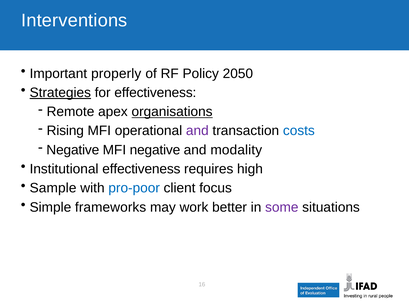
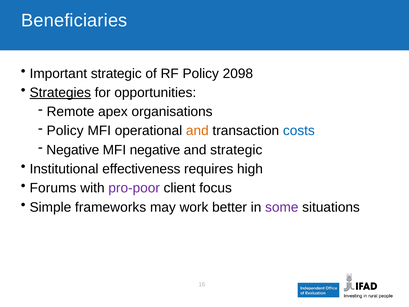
Interventions: Interventions -> Beneficiaries
Important properly: properly -> strategic
2050: 2050 -> 2098
for effectiveness: effectiveness -> opportunities
organisations underline: present -> none
Rising at (65, 131): Rising -> Policy
and at (197, 131) colour: purple -> orange
and modality: modality -> strategic
Sample: Sample -> Forums
pro-poor colour: blue -> purple
